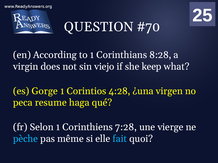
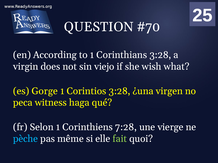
Corinthians 8:28: 8:28 -> 3:28
keep: keep -> wish
Corintios 4:28: 4:28 -> 3:28
resume: resume -> witness
fait colour: light blue -> light green
